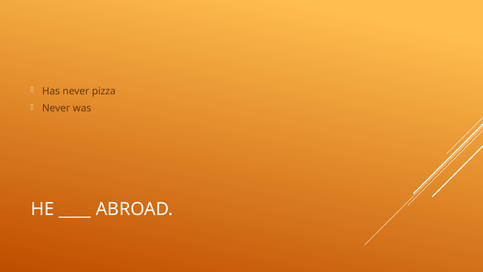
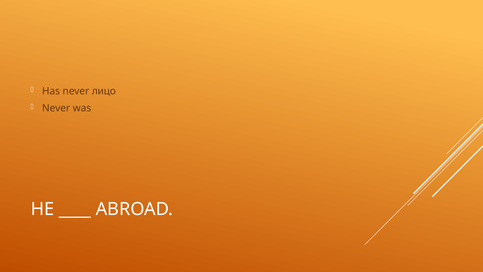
pizza: pizza -> лицо
